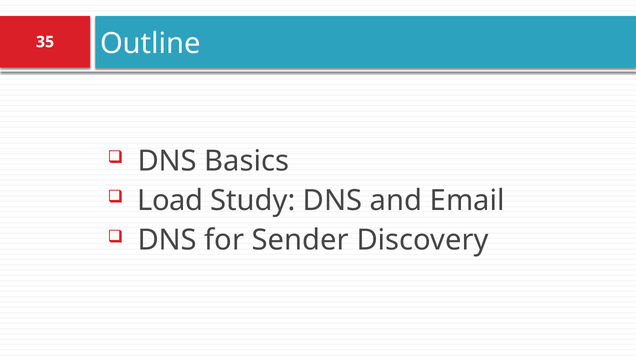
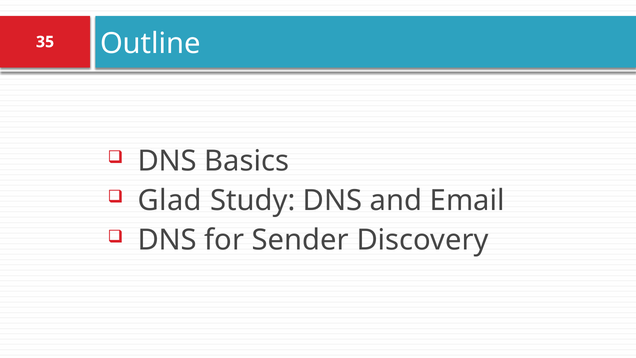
Load: Load -> Glad
